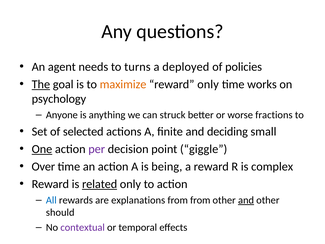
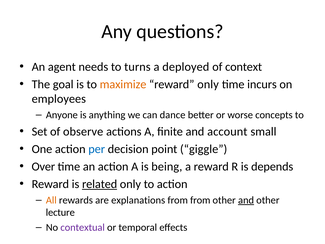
policies: policies -> context
The underline: present -> none
works: works -> incurs
psychology: psychology -> employees
struck: struck -> dance
fractions: fractions -> concepts
selected: selected -> observe
deciding: deciding -> account
One underline: present -> none
per colour: purple -> blue
complex: complex -> depends
All colour: blue -> orange
should: should -> lecture
